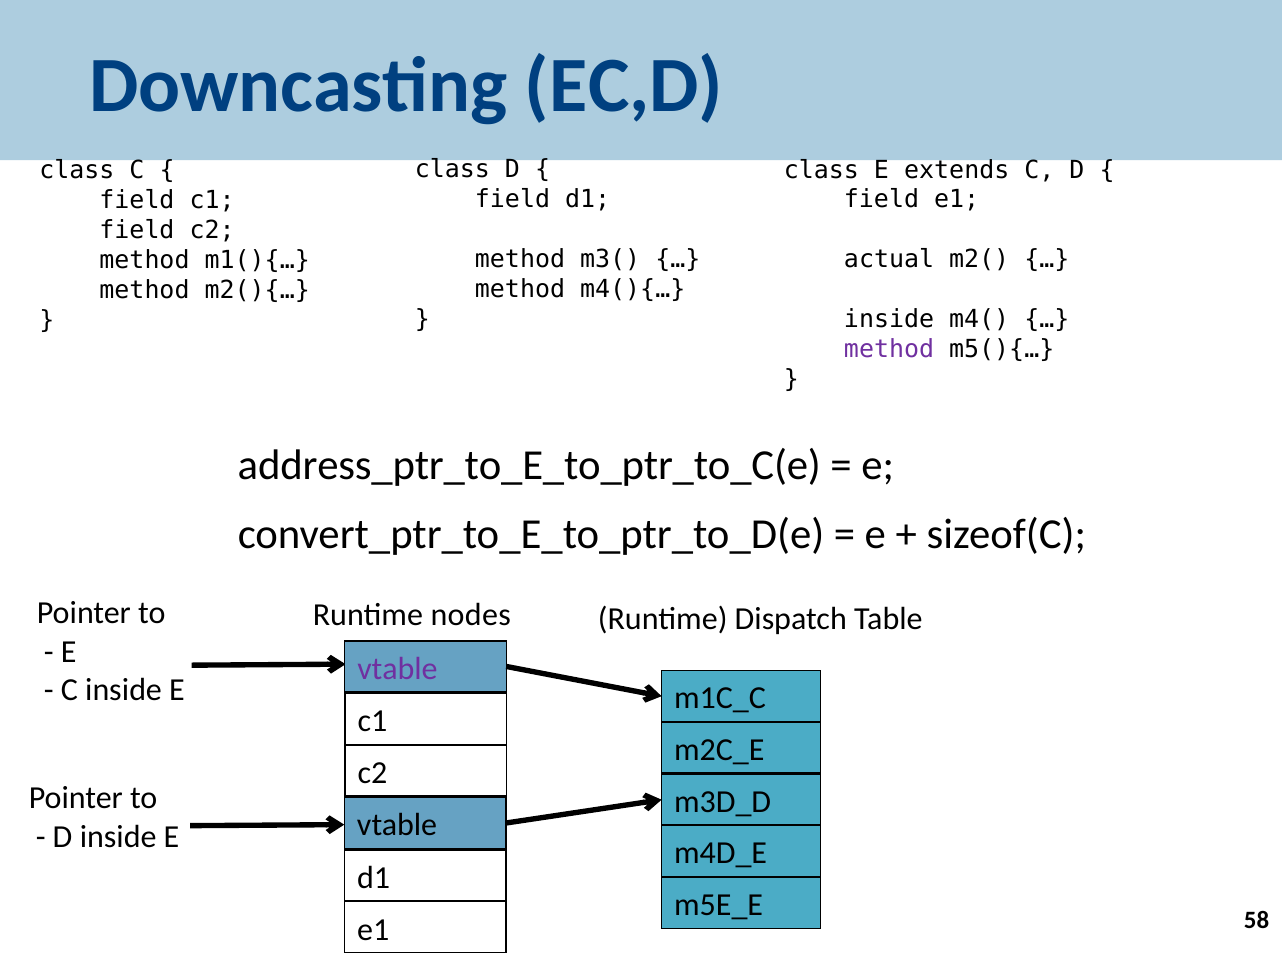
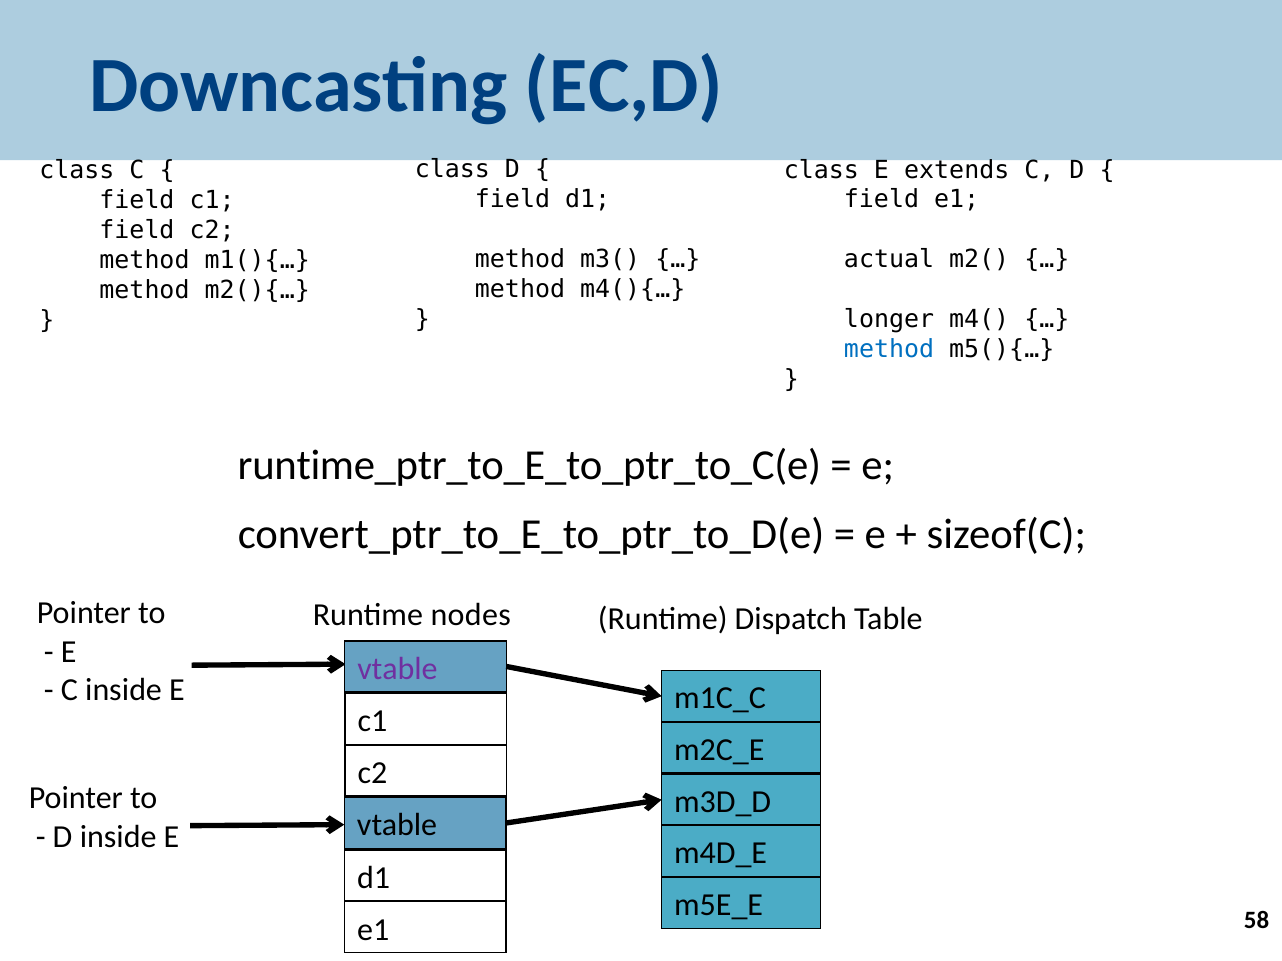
inside at (889, 320): inside -> longer
method at (889, 349) colour: purple -> blue
address_ptr_to_E_to_ptr_to_C(e: address_ptr_to_E_to_ptr_to_C(e -> runtime_ptr_to_E_to_ptr_to_C(e
